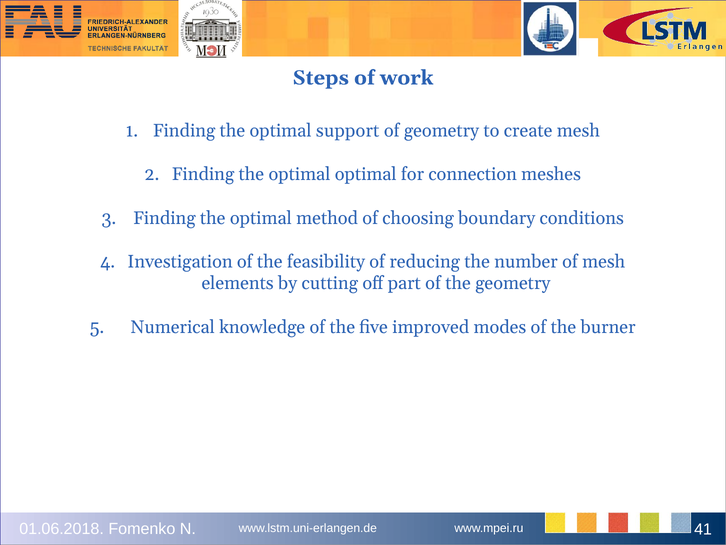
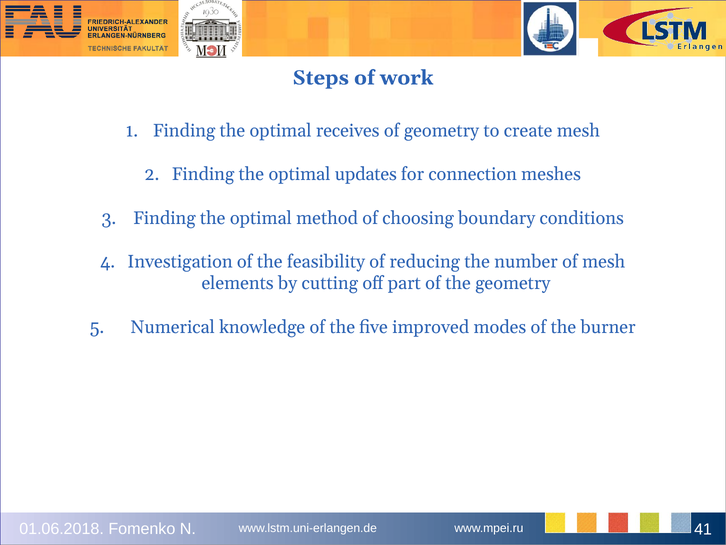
support: support -> receives
optimal optimal: optimal -> updates
